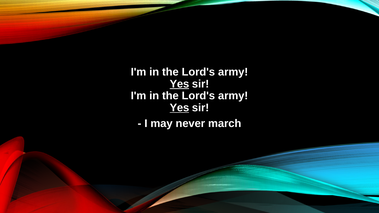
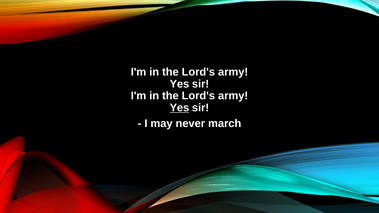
Yes at (179, 84) underline: present -> none
